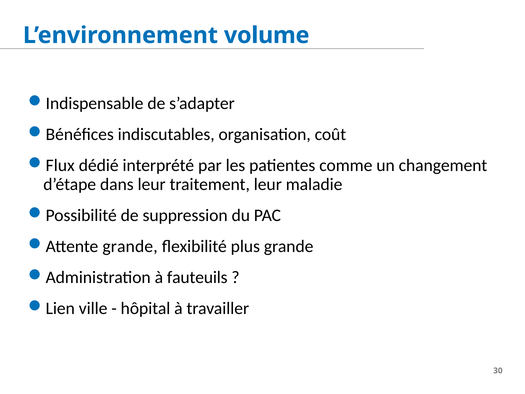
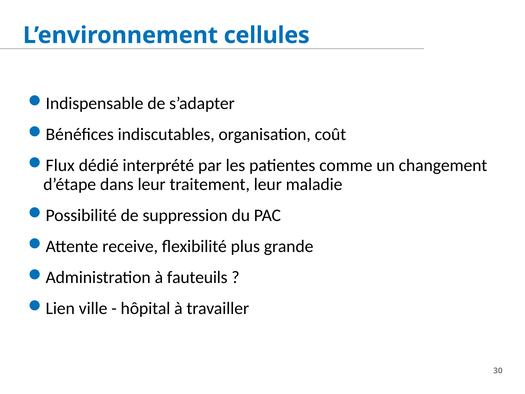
volume: volume -> cellules
Attente grande: grande -> receive
